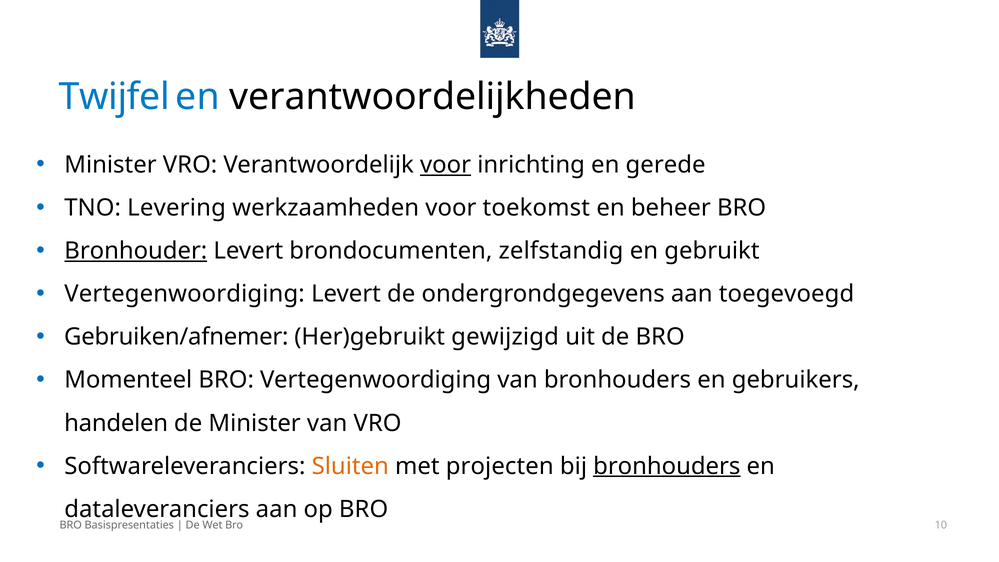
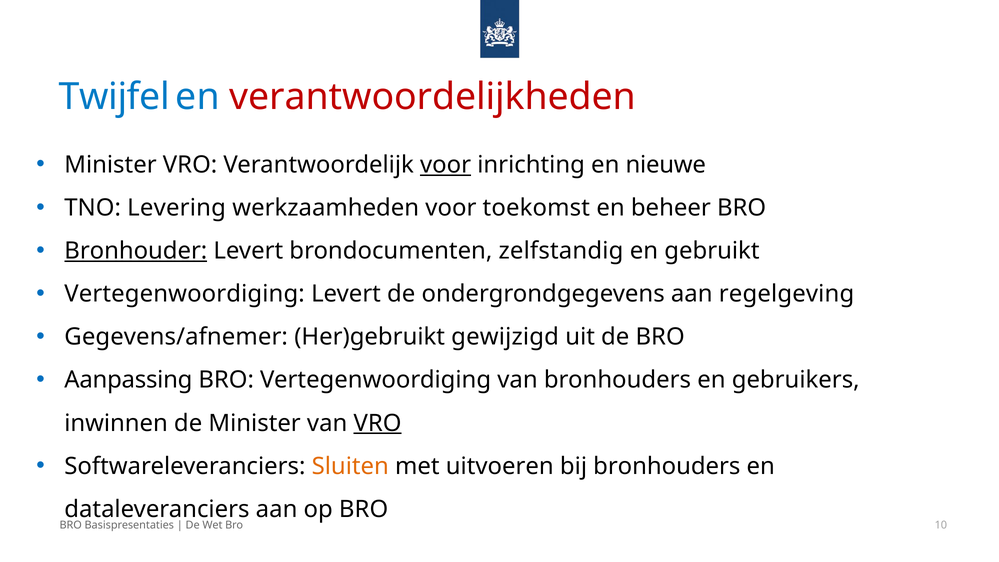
verantwoordelijkheden colour: black -> red
gerede: gerede -> nieuwe
toegevoegd: toegevoegd -> regelgeving
Gebruiken/afnemer: Gebruiken/afnemer -> Gegevens/afnemer
Momenteel: Momenteel -> Aanpassing
handelen: handelen -> inwinnen
VRO at (378, 423) underline: none -> present
projecten: projecten -> uitvoeren
bronhouders at (667, 466) underline: present -> none
